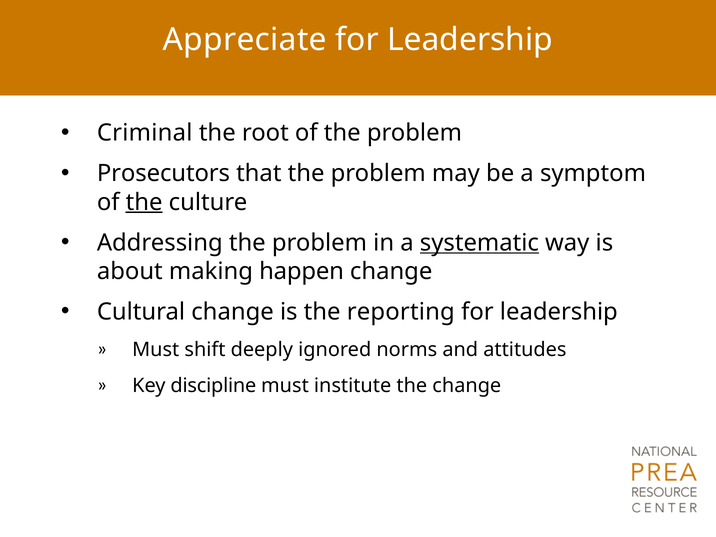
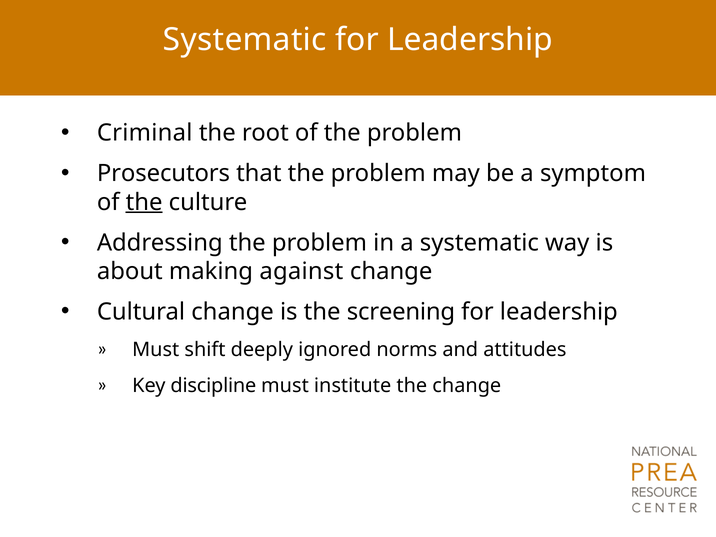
Appreciate at (245, 40): Appreciate -> Systematic
systematic at (479, 243) underline: present -> none
happen: happen -> against
reporting: reporting -> screening
